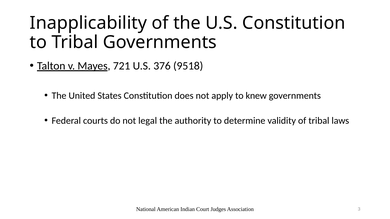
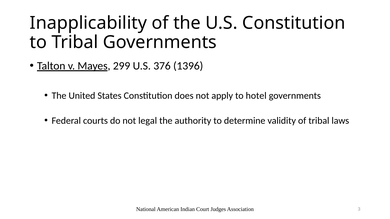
721: 721 -> 299
9518: 9518 -> 1396
knew: knew -> hotel
